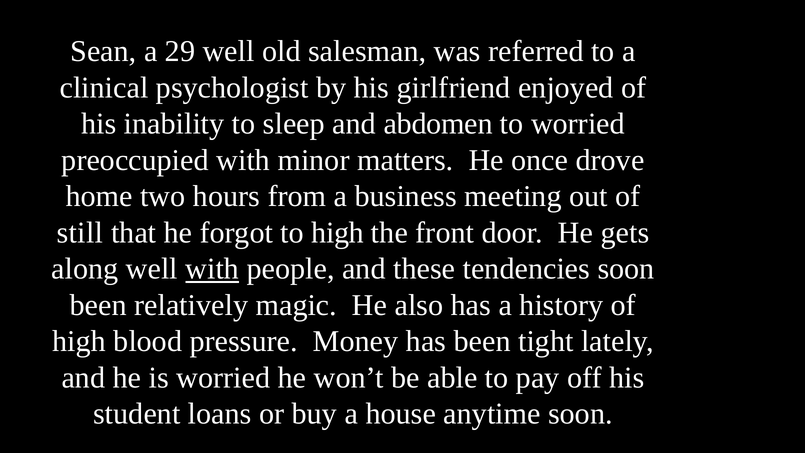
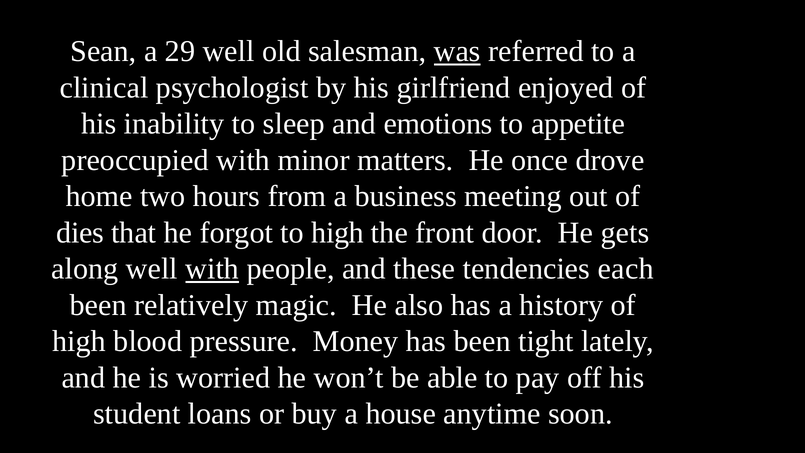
was underline: none -> present
abdomen: abdomen -> emotions
to worried: worried -> appetite
still: still -> dies
tendencies soon: soon -> each
